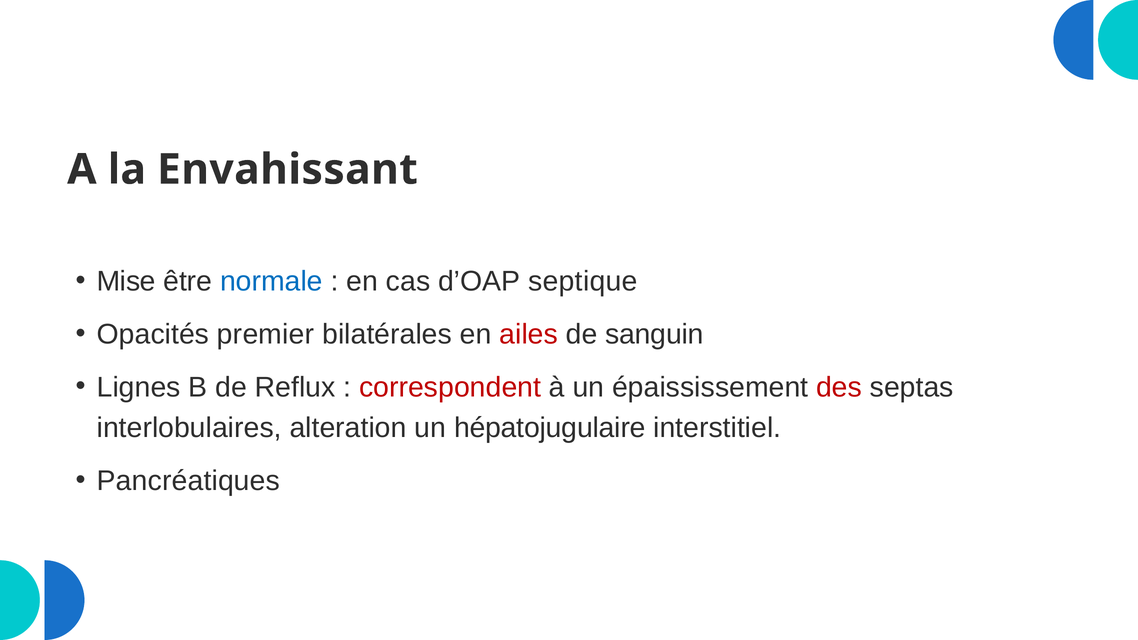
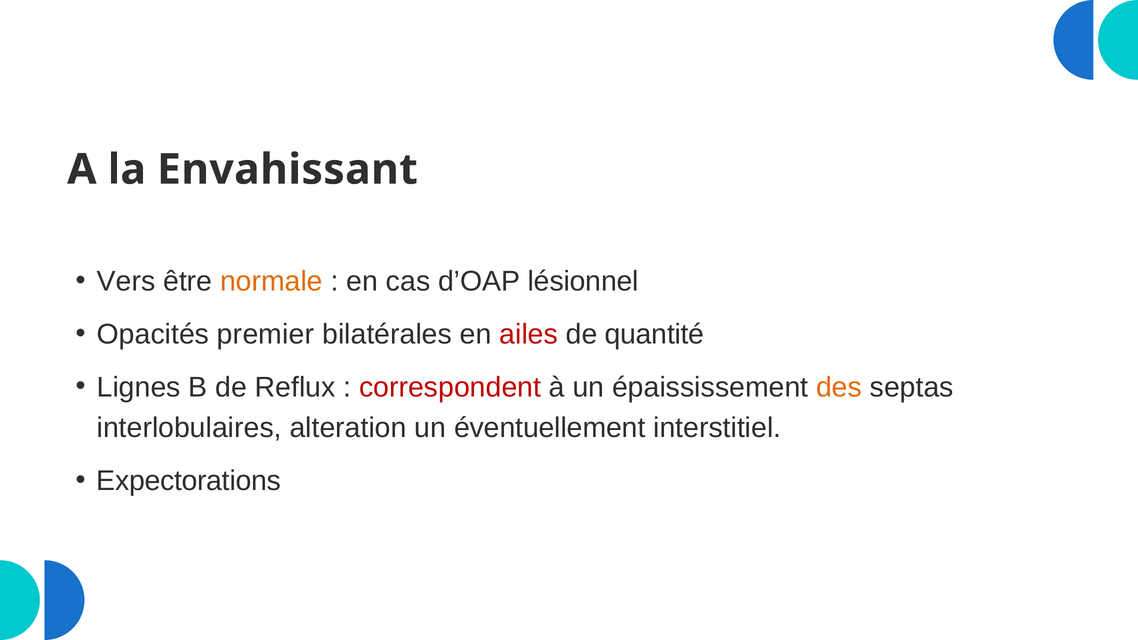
Mise: Mise -> Vers
normale colour: blue -> orange
septique: septique -> lésionnel
sanguin: sanguin -> quantité
des colour: red -> orange
hépatojugulaire: hépatojugulaire -> éventuellement
Pancréatiques: Pancréatiques -> Expectorations
